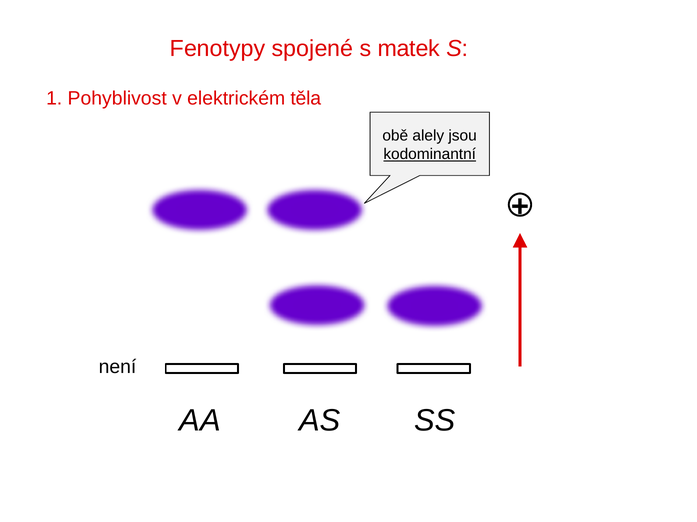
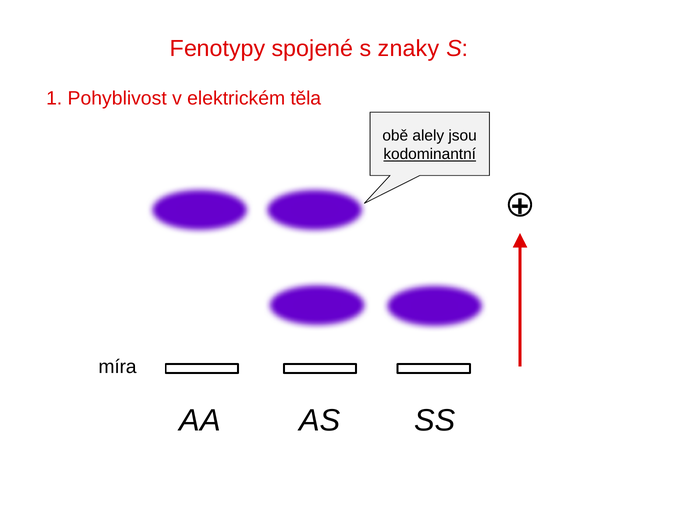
matek: matek -> znaky
není: není -> míra
